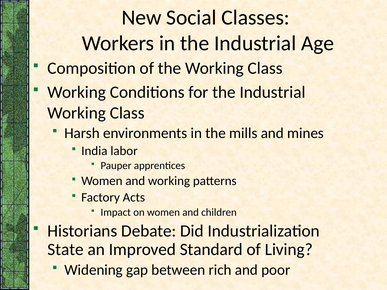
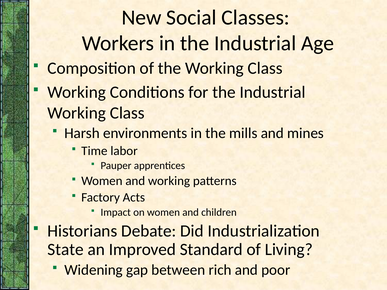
India: India -> Time
